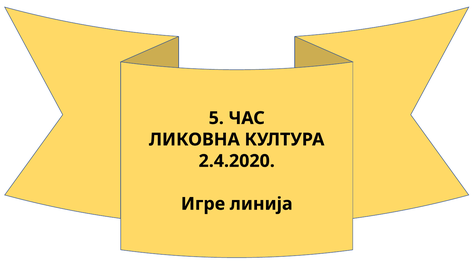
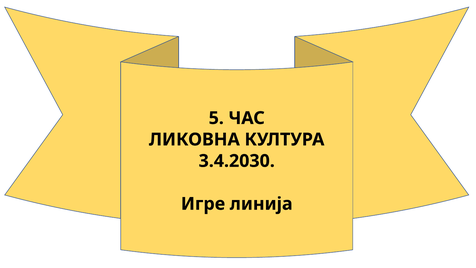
2.4.2020: 2.4.2020 -> 3.4.2030
